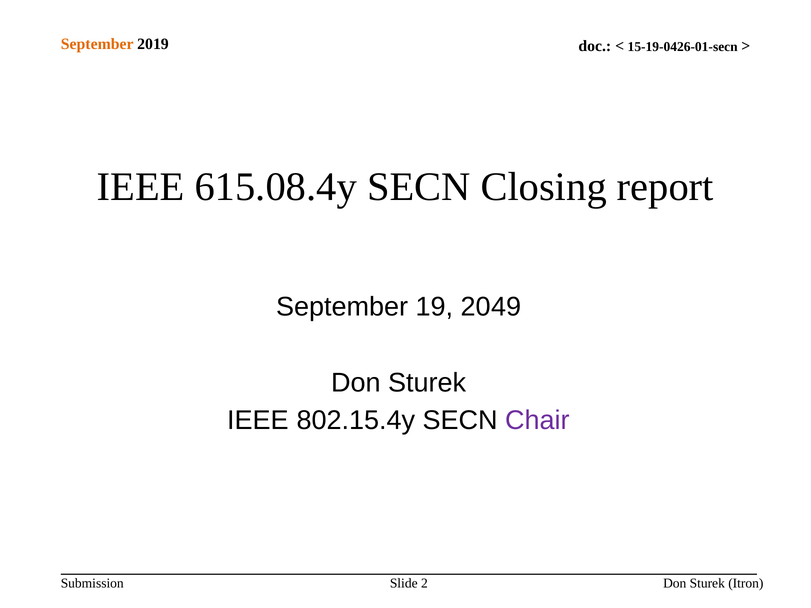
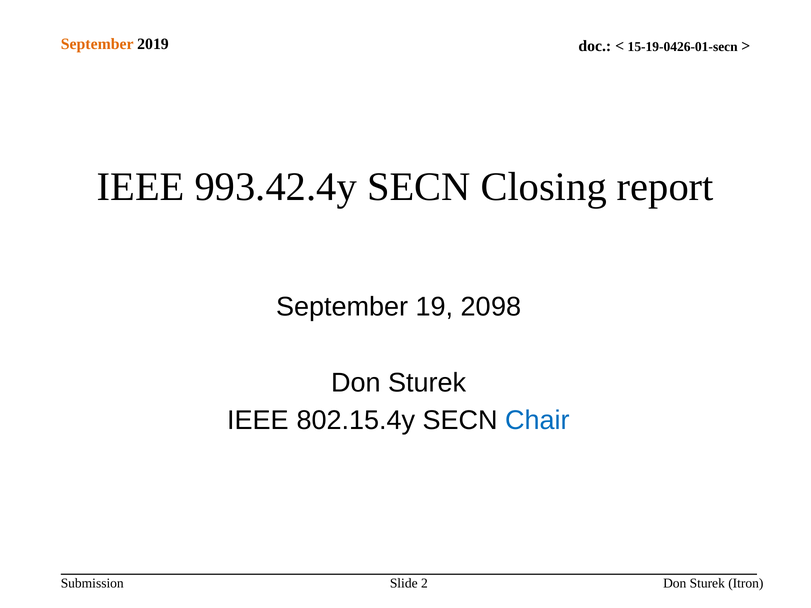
615.08.4y: 615.08.4y -> 993.42.4y
2049: 2049 -> 2098
Chair colour: purple -> blue
